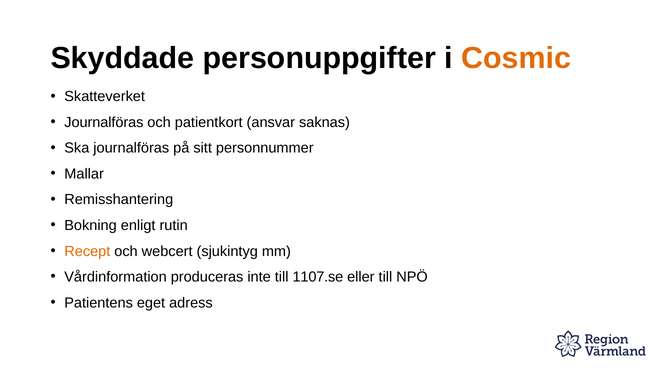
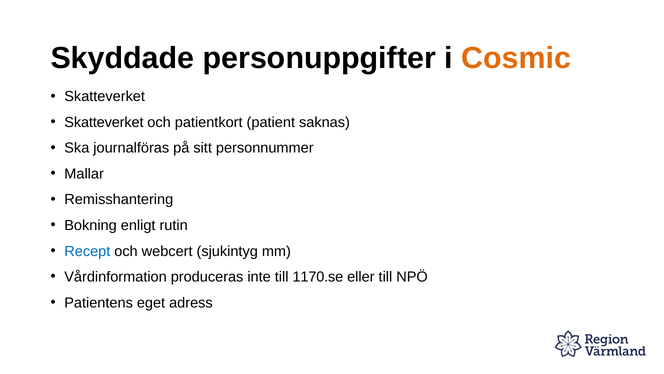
Journalföras at (104, 122): Journalföras -> Skatteverket
ansvar: ansvar -> patient
Recept colour: orange -> blue
1107.se: 1107.se -> 1170.se
